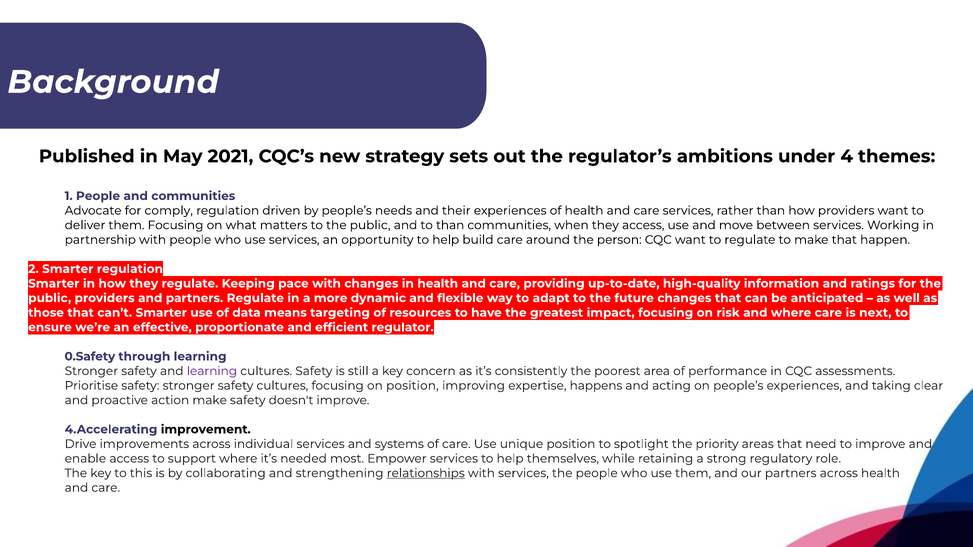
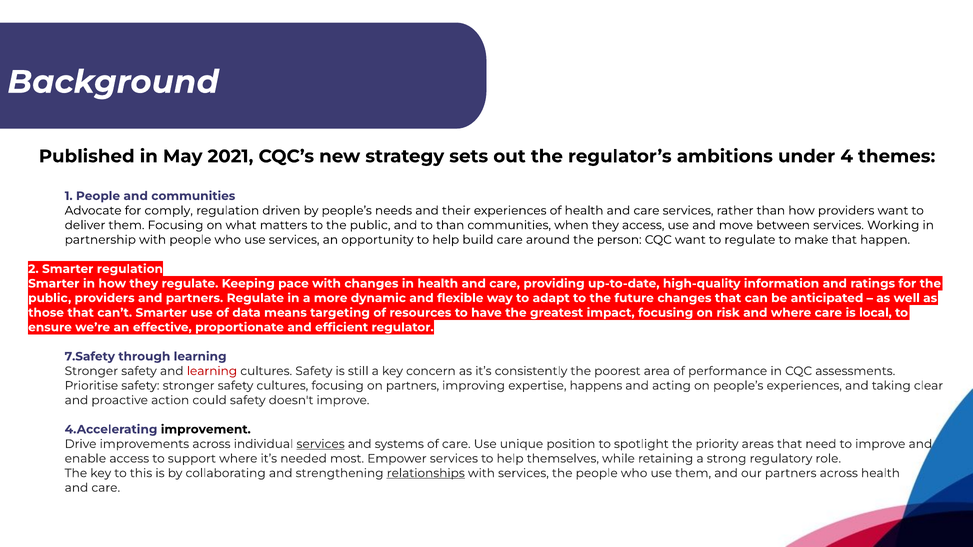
next: next -> local
0.Safety: 0.Safety -> 7.Safety
learning at (212, 371) colour: purple -> red
on position: position -> partners
action make: make -> could
services at (321, 444) underline: none -> present
